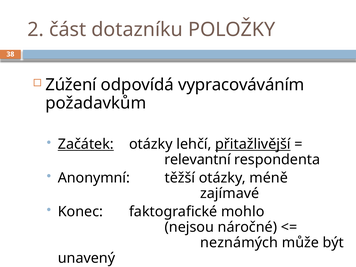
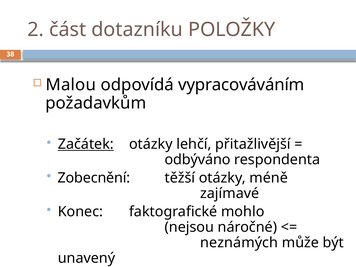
Zúžení: Zúžení -> Malou
přitažlivější underline: present -> none
relevantní: relevantní -> odbýváno
Anonymní: Anonymní -> Zobecnění
